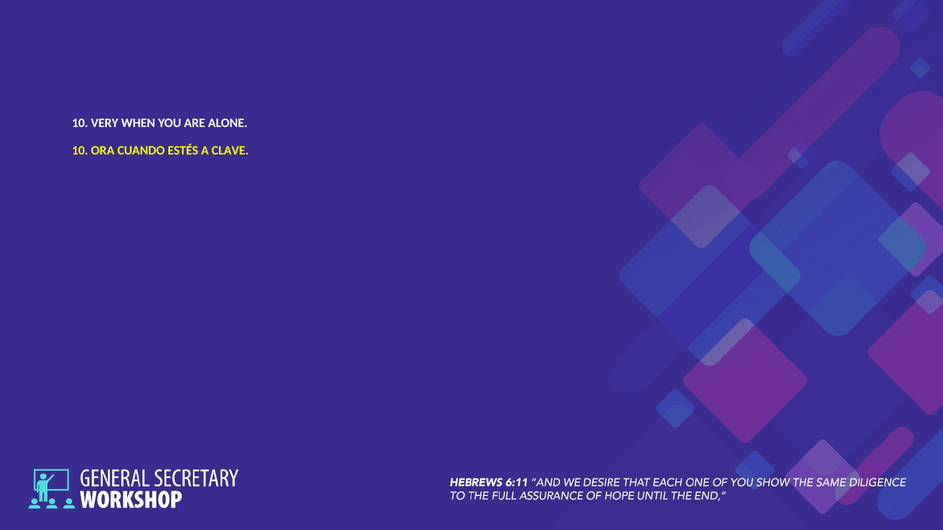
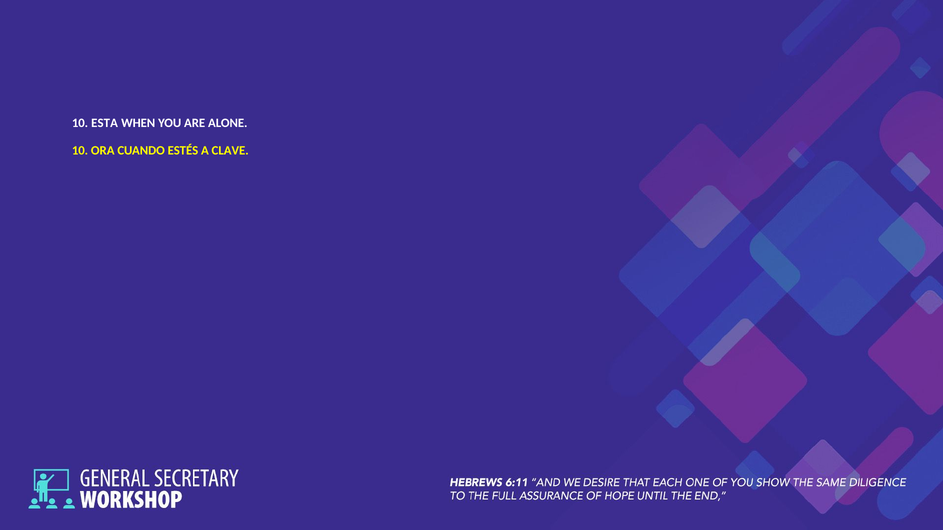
VERY: VERY -> ESTA
